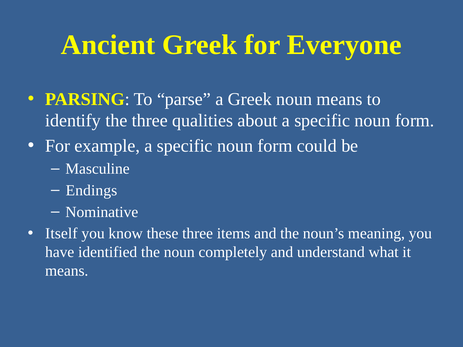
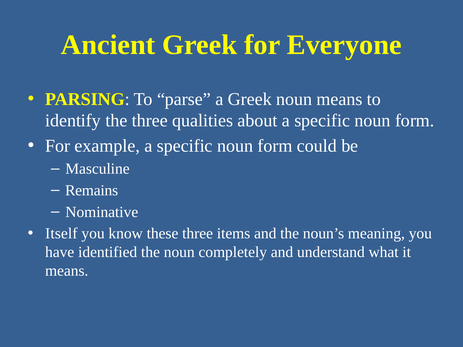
Endings: Endings -> Remains
